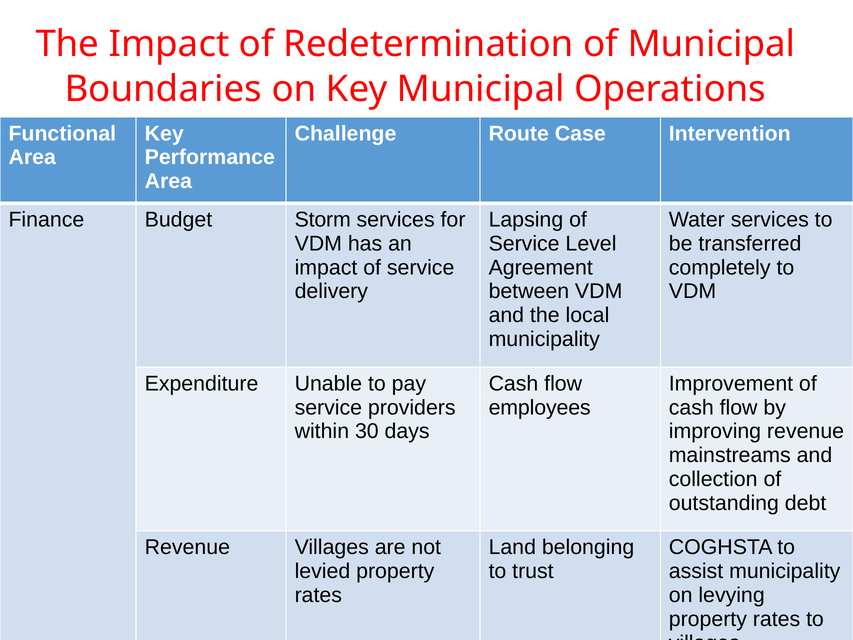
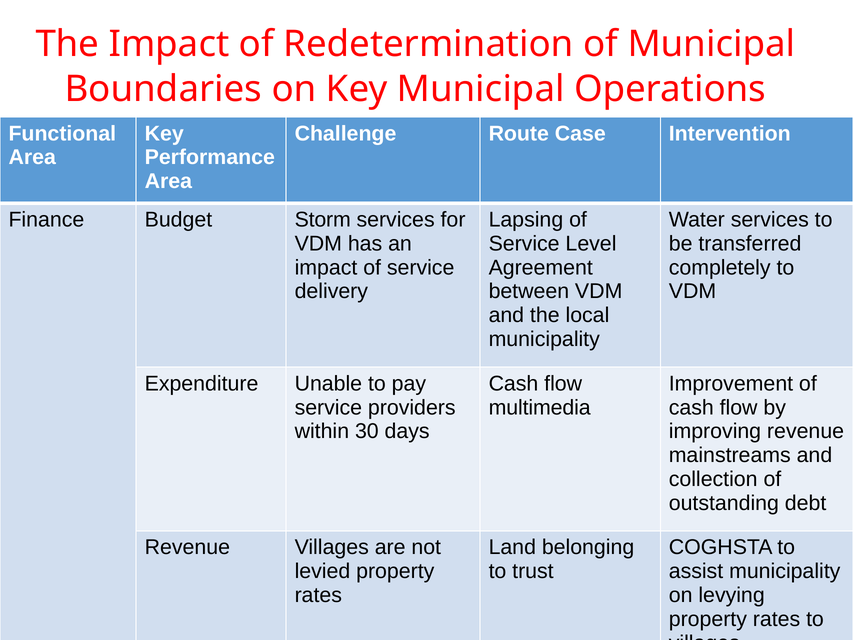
employees: employees -> multimedia
